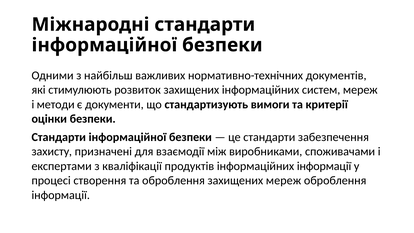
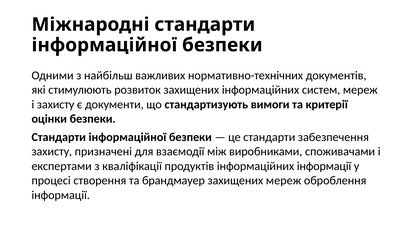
і методи: методи -> захисту
та оброблення: оброблення -> брандмауер
